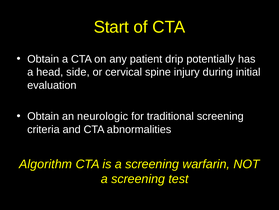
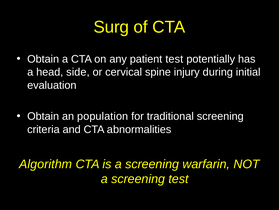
Start: Start -> Surg
patient drip: drip -> test
neurologic: neurologic -> population
